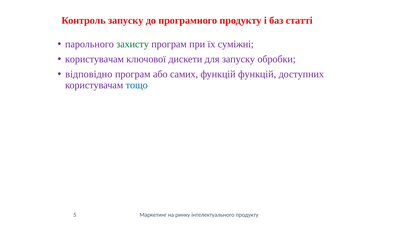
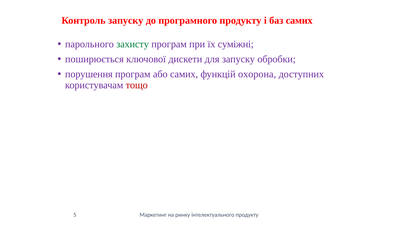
баз статті: статті -> самих
користувачам at (95, 59): користувачам -> поширюється
відповідно: відповідно -> порушення
функцій функцій: функцій -> охорона
тощо colour: blue -> red
